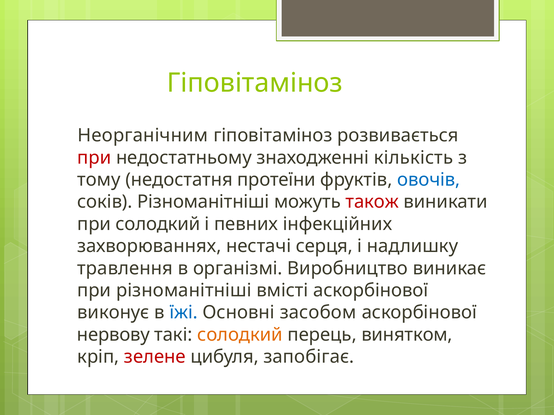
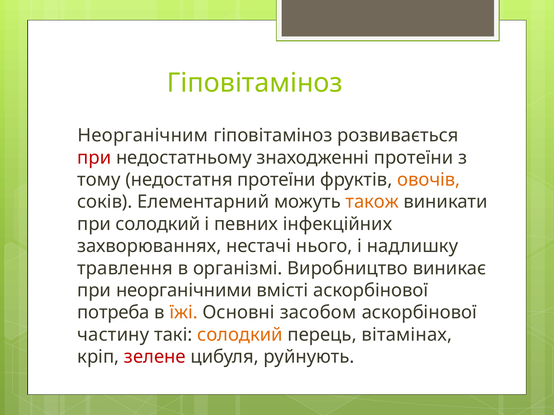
знаходженні кількість: кількість -> протеїни
овочів colour: blue -> orange
соків Різноманітніші: Різноманітніші -> Елементарний
також colour: red -> orange
серця: серця -> нього
при різноманітніші: різноманітніші -> неорганічними
виконує: виконує -> потреба
їжі colour: blue -> orange
нервову: нервову -> частину
винятком: винятком -> вітамінах
запобігає: запобігає -> руйнують
